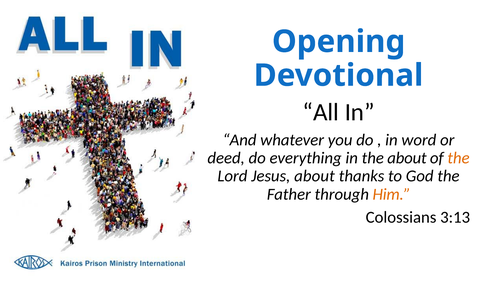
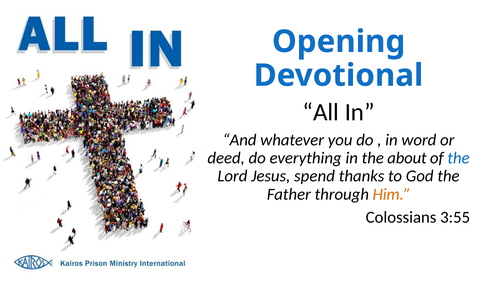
the at (458, 158) colour: orange -> blue
Jesus about: about -> spend
3:13: 3:13 -> 3:55
